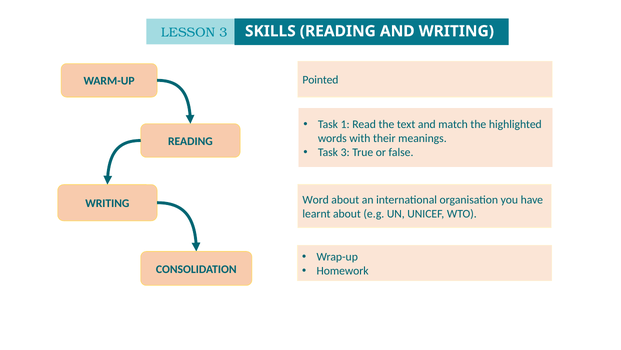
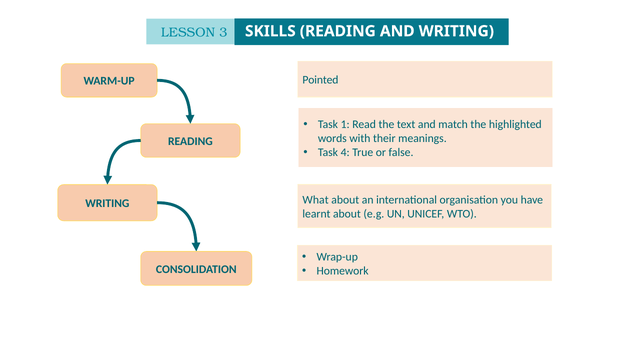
Task 3: 3 -> 4
Word: Word -> What
